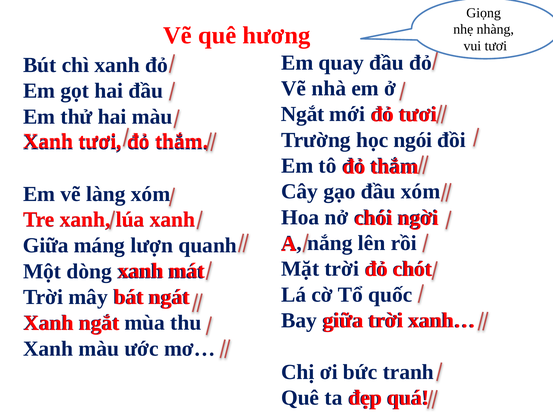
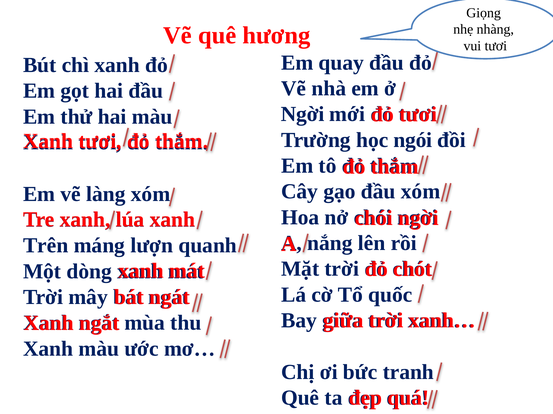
Ngắt at (303, 114): Ngắt -> Ngời
Giữa at (46, 246): Giữa -> Trên
